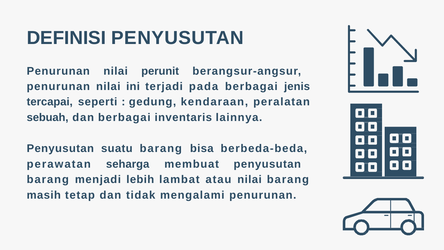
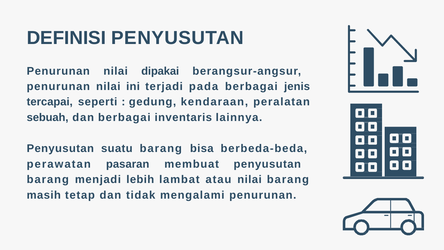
perunit: perunit -> dipakai
seharga: seharga -> pasaran
